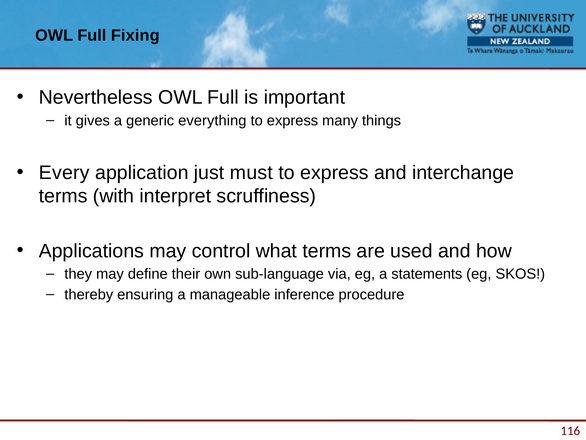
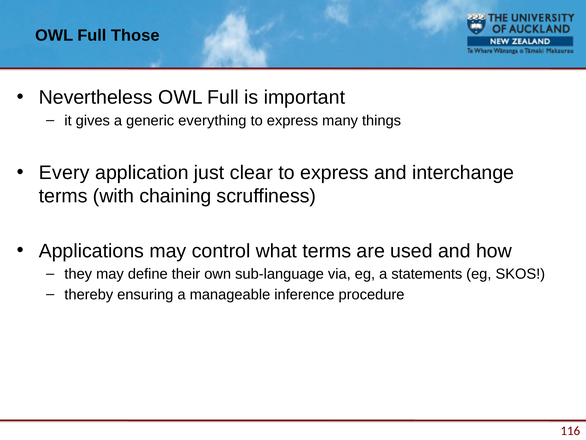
Fixing: Fixing -> Those
must: must -> clear
interpret: interpret -> chaining
